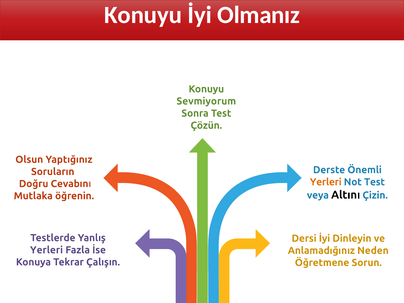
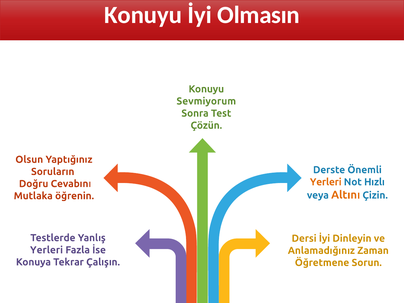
Olmanız: Olmanız -> Olmasın
Not Test: Test -> Hızlı
Altını colour: black -> orange
Neden: Neden -> Zaman
